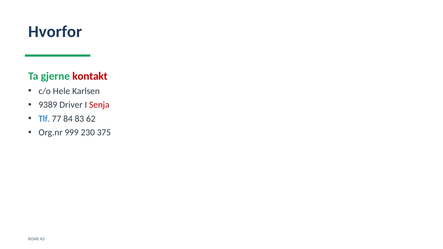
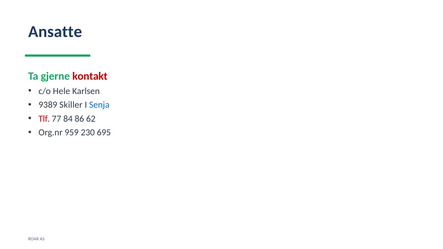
Hvorfor: Hvorfor -> Ansatte
Driver: Driver -> Skiller
Senja colour: red -> blue
Tlf colour: blue -> red
83: 83 -> 86
999: 999 -> 959
375: 375 -> 695
